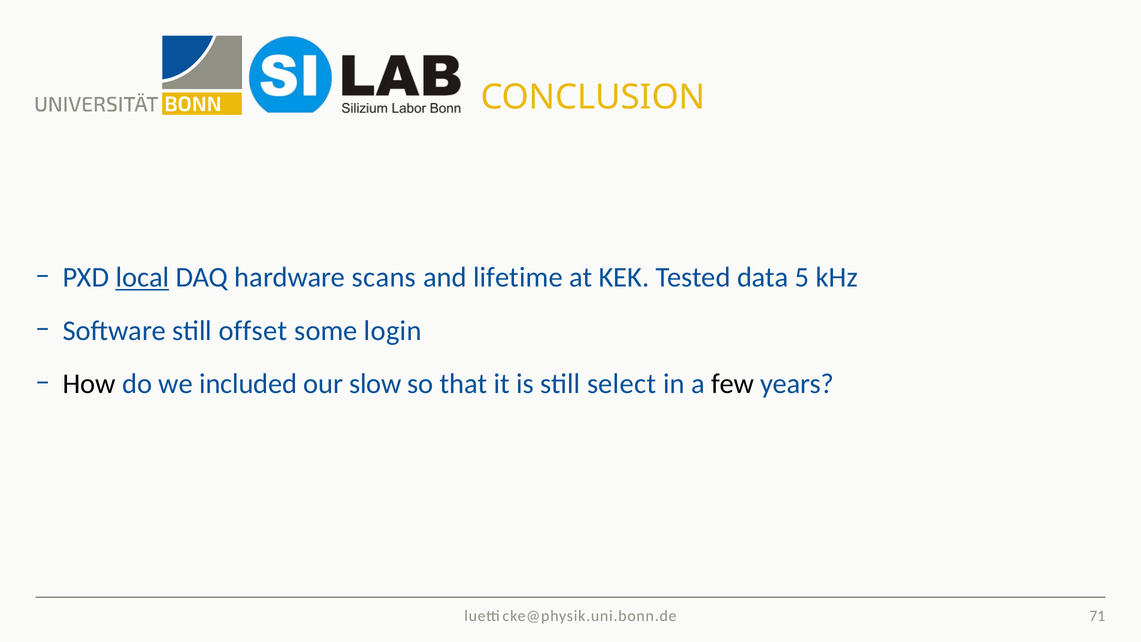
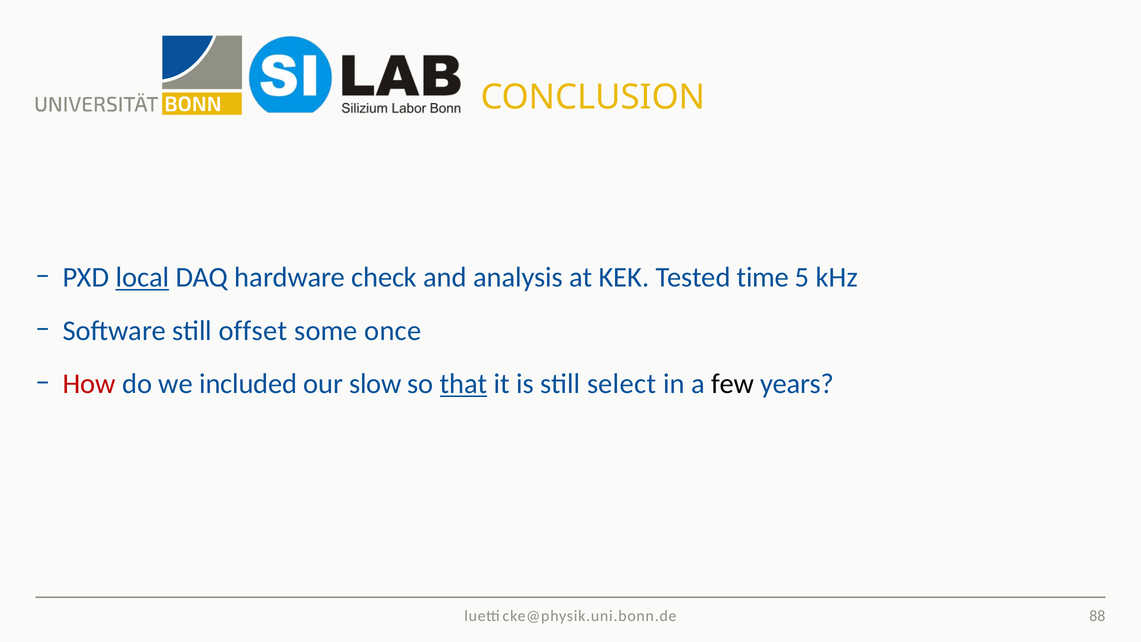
scans: scans -> check
lifetime: lifetime -> analysis
data: data -> time
login: login -> once
How colour: black -> red
that underline: none -> present
71: 71 -> 88
